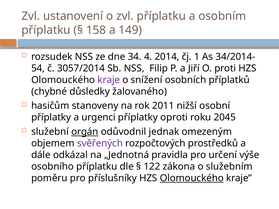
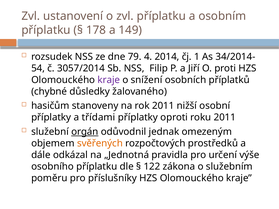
158: 158 -> 178
34: 34 -> 79
urgenci: urgenci -> třídami
roku 2045: 2045 -> 2011
svěřených colour: purple -> orange
Olomouckého at (192, 178) underline: present -> none
